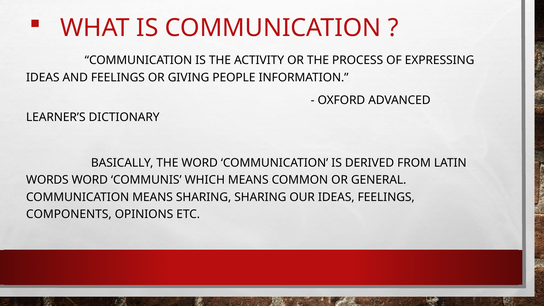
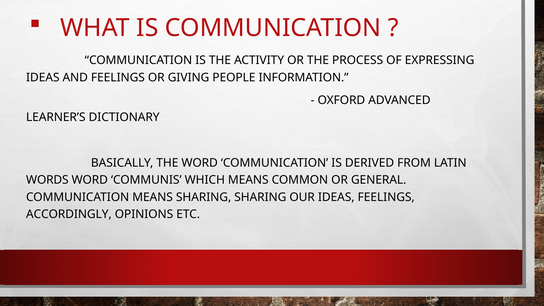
COMPONENTS: COMPONENTS -> ACCORDINGLY
